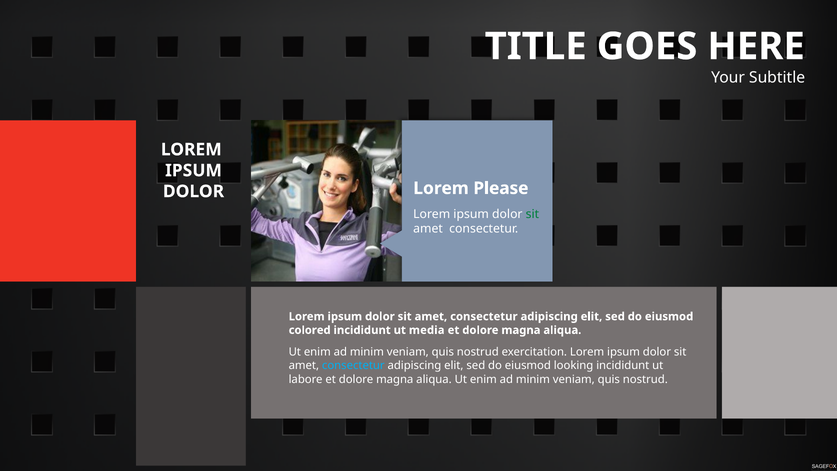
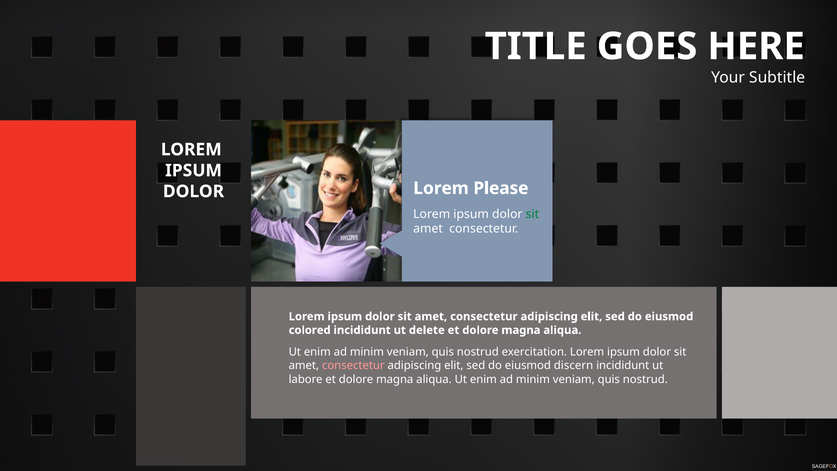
media: media -> delete
consectetur at (353, 366) colour: light blue -> pink
looking: looking -> discern
